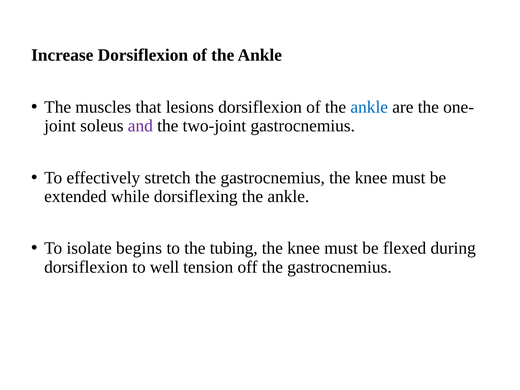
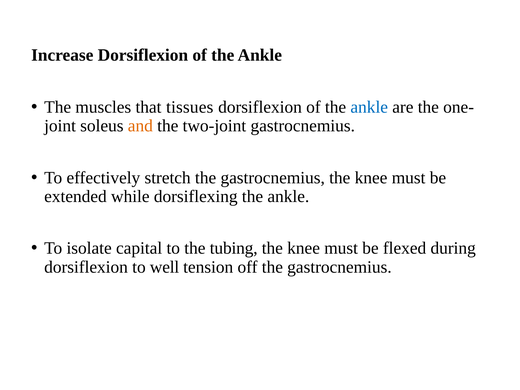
lesions: lesions -> tissues
and colour: purple -> orange
begins: begins -> capital
